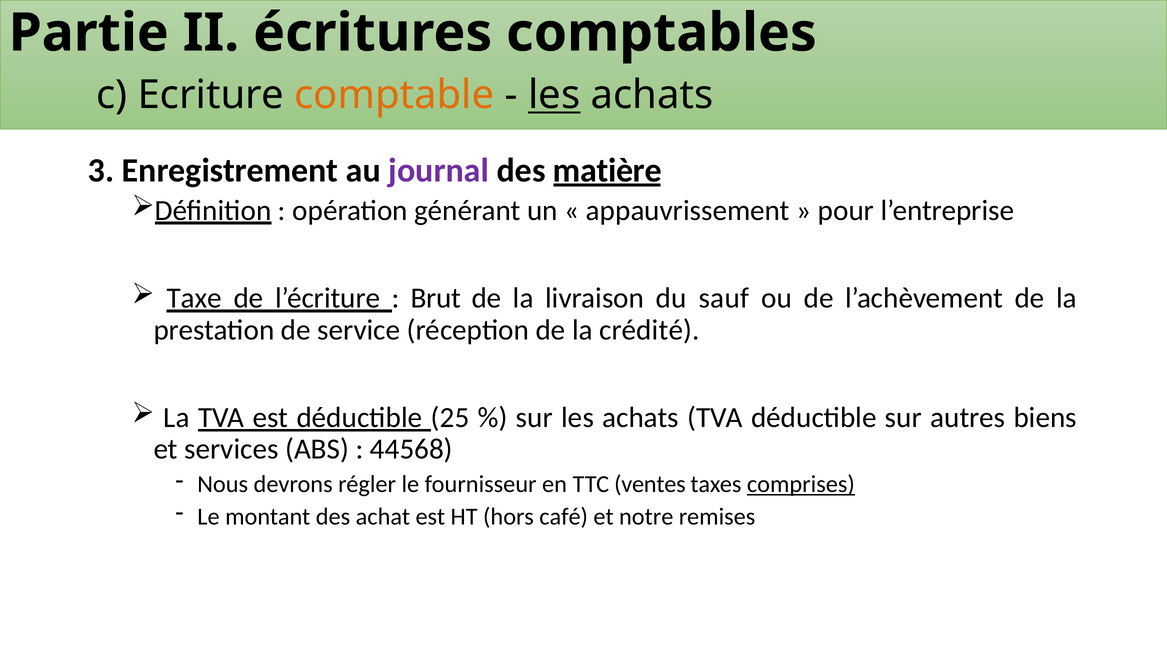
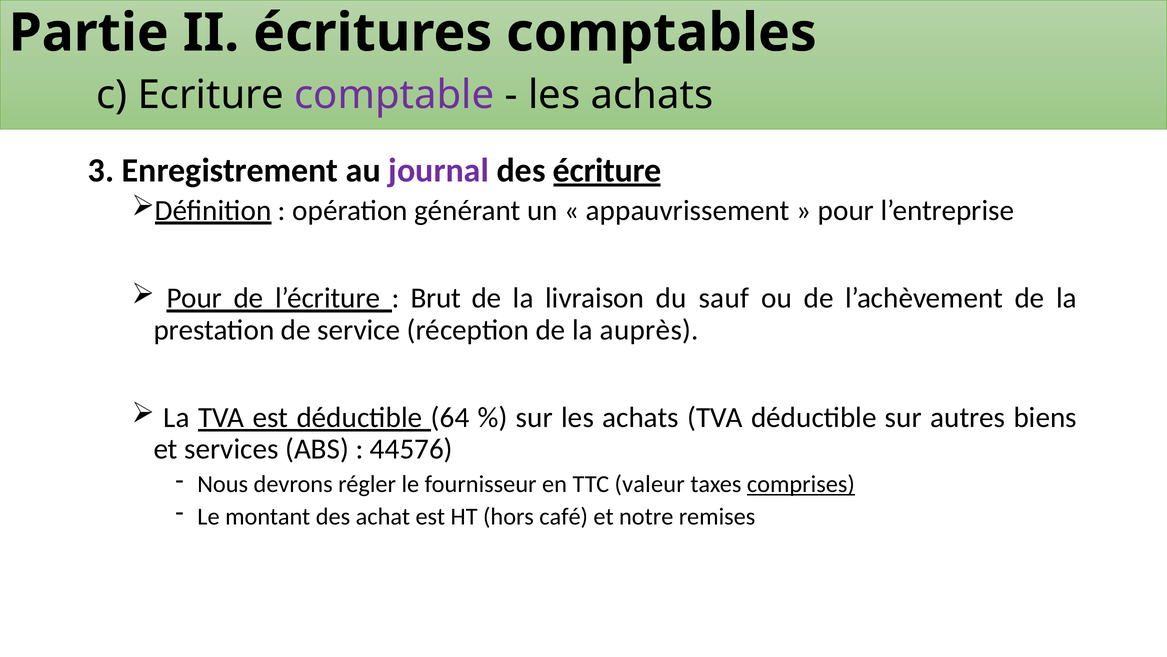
comptable colour: orange -> purple
les at (554, 95) underline: present -> none
matière: matière -> écriture
Taxe at (194, 298): Taxe -> Pour
crédité: crédité -> auprès
25: 25 -> 64
44568: 44568 -> 44576
ventes: ventes -> valeur
